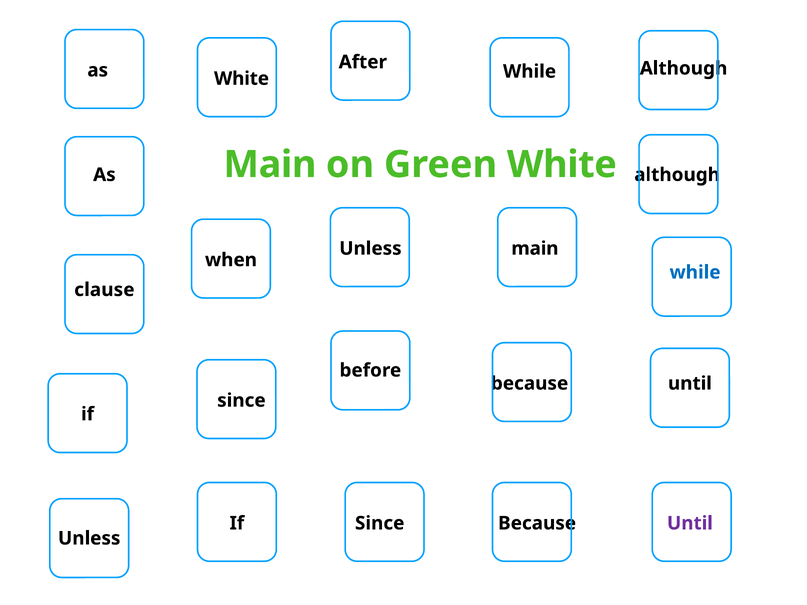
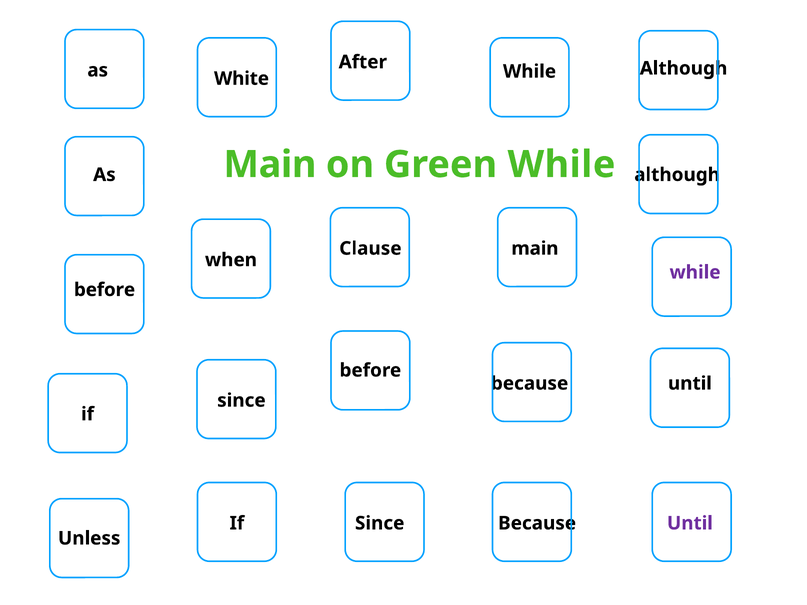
Green White: White -> While
Unless at (370, 249): Unless -> Clause
while at (695, 272) colour: blue -> purple
clause at (104, 290): clause -> before
